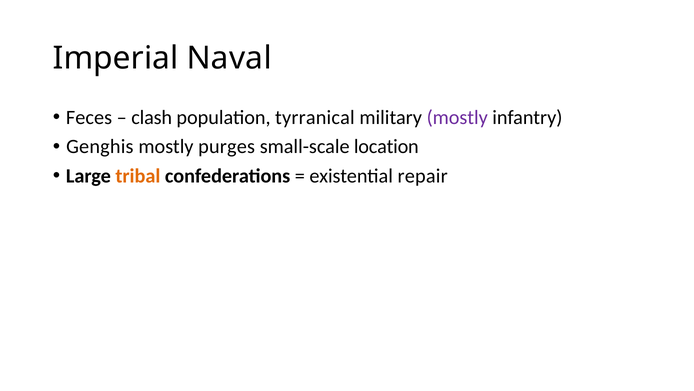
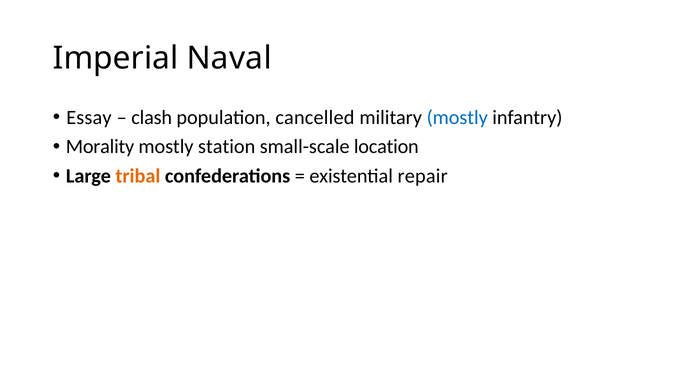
Feces: Feces -> Essay
tyrranical: tyrranical -> cancelled
mostly at (457, 117) colour: purple -> blue
Genghis: Genghis -> Morality
purges: purges -> station
